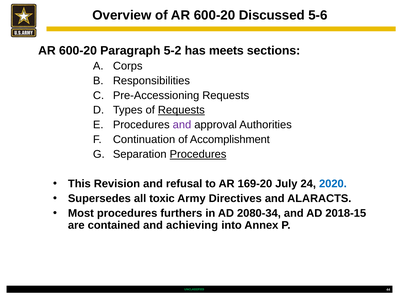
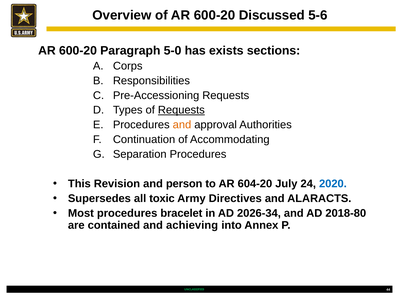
5-2: 5-2 -> 5-0
meets: meets -> exists
and at (182, 125) colour: purple -> orange
Accomplishment: Accomplishment -> Accommodating
Procedures at (198, 154) underline: present -> none
refusal: refusal -> person
169-20: 169-20 -> 604-20
furthers: furthers -> bracelet
2080-34: 2080-34 -> 2026-34
2018-15: 2018-15 -> 2018-80
